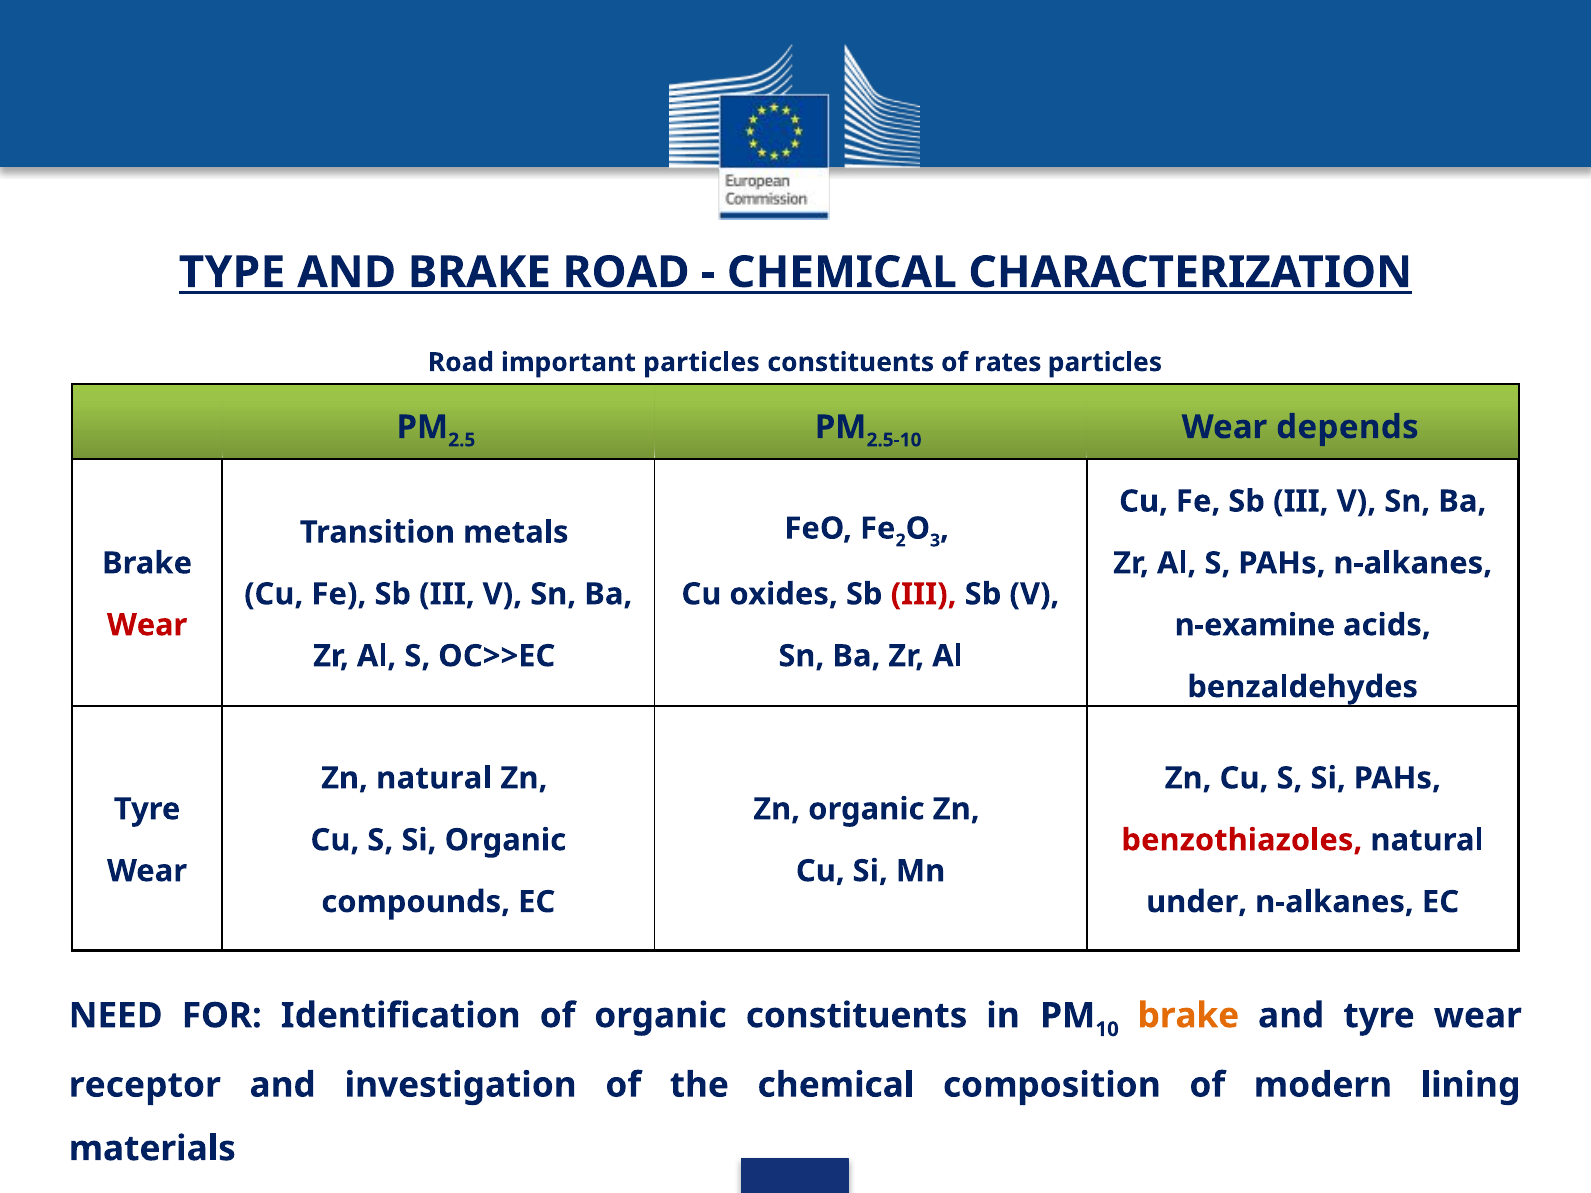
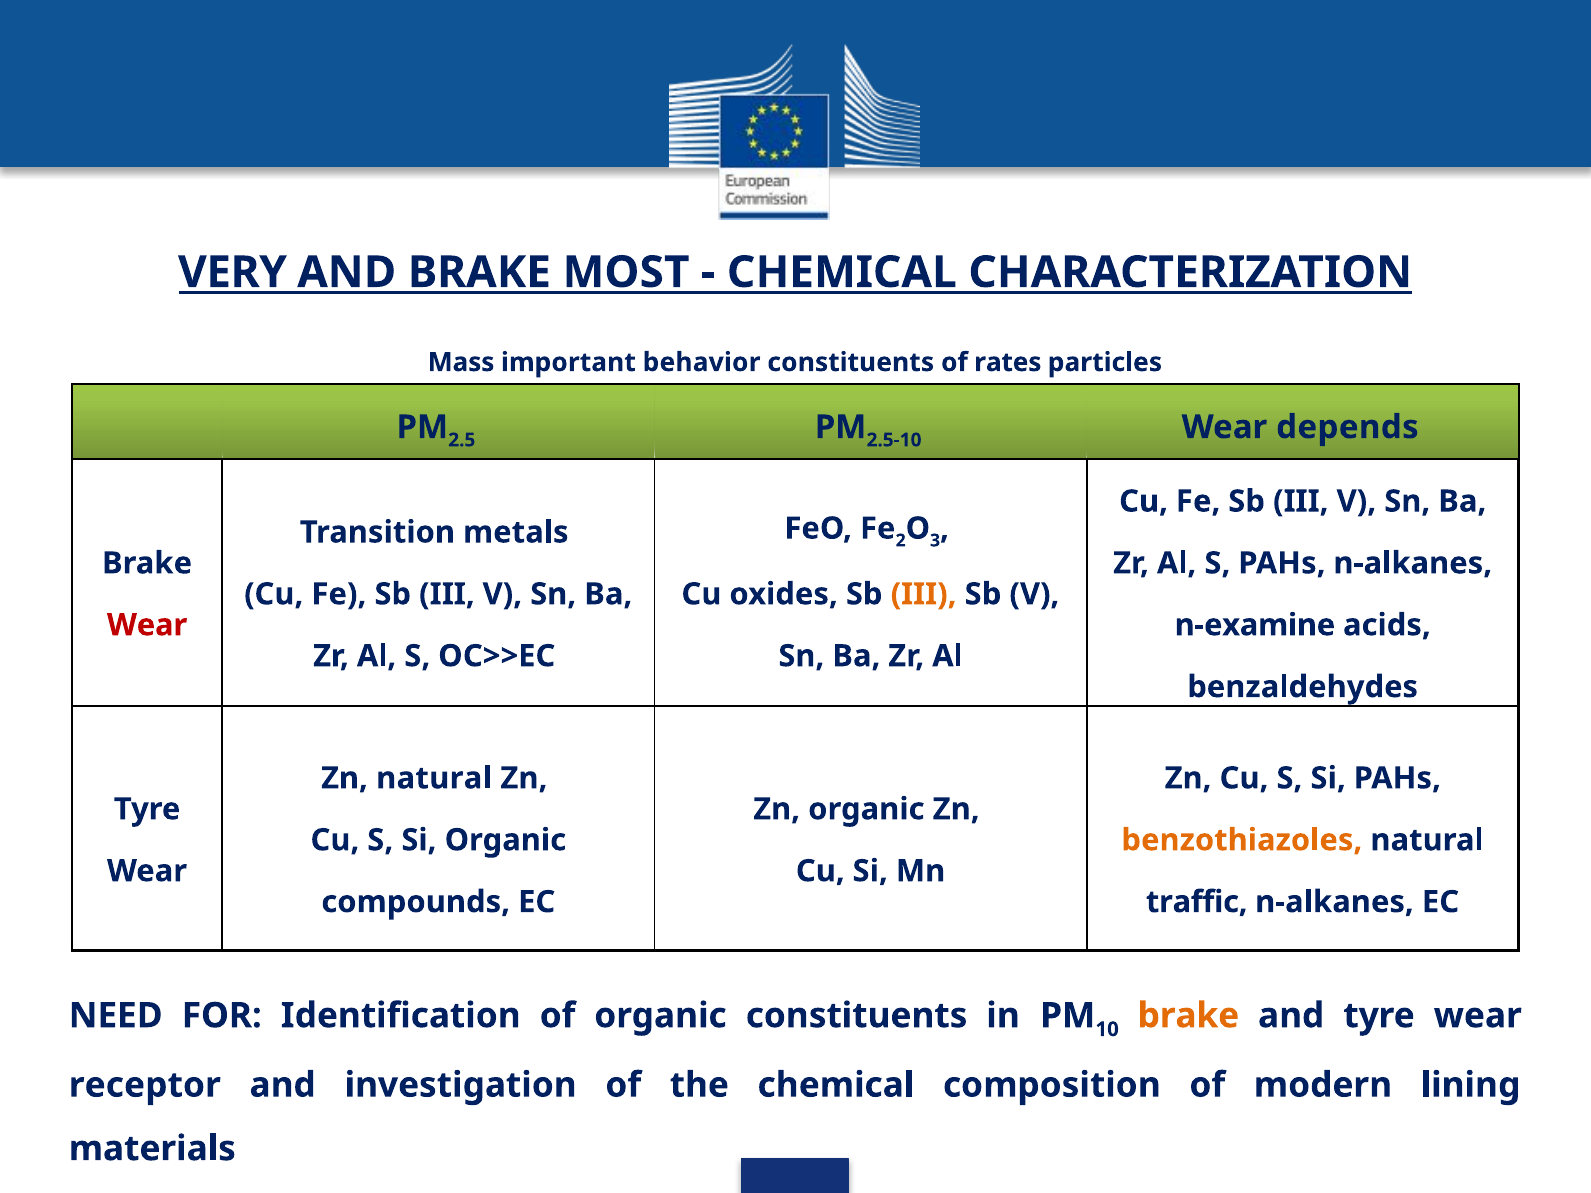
TYPE: TYPE -> VERY
BRAKE ROAD: ROAD -> MOST
Road at (461, 362): Road -> Mass
important particles: particles -> behavior
III at (924, 594) colour: red -> orange
benzothiazoles colour: red -> orange
under: under -> traffic
